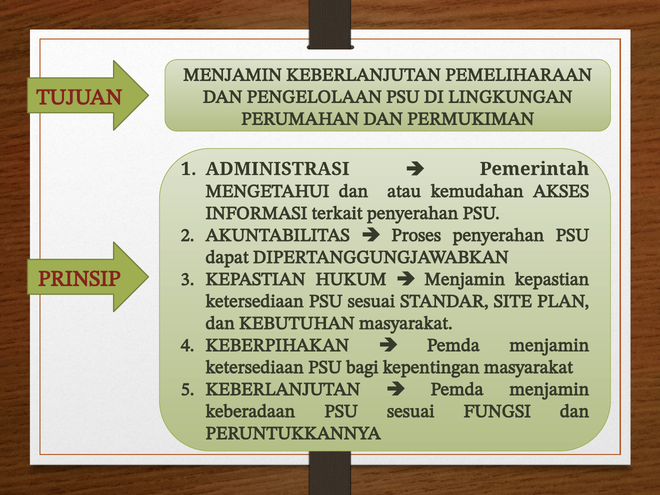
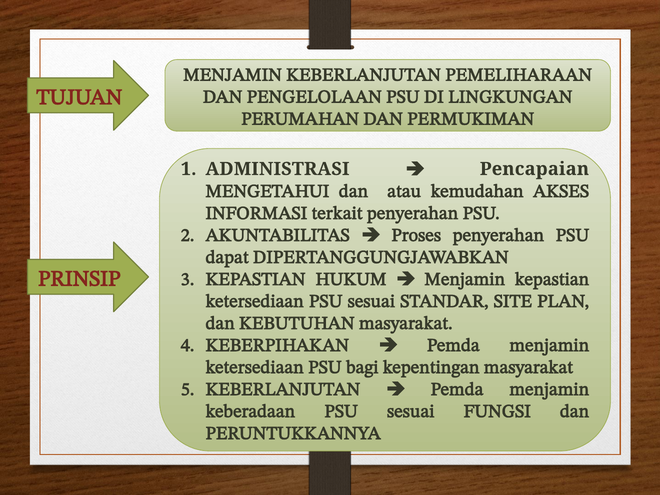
Pemerintah: Pemerintah -> Pencapaian
